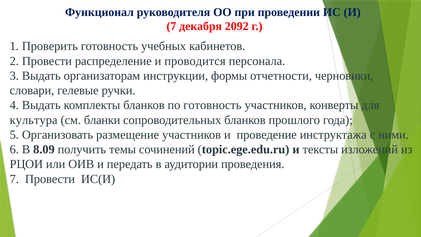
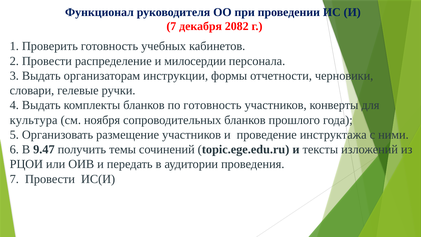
2092: 2092 -> 2082
проводится: проводится -> милосердии
бланки: бланки -> ноября
8.09: 8.09 -> 9.47
